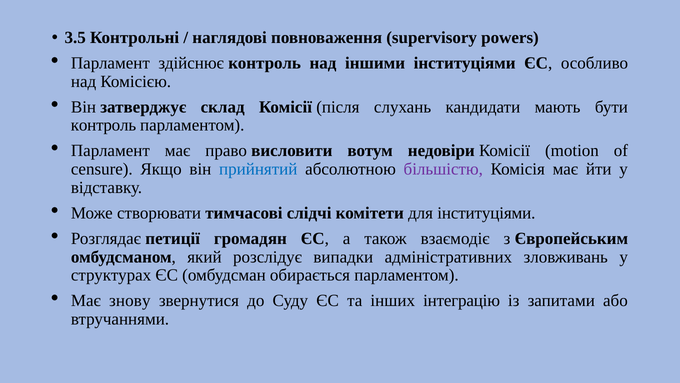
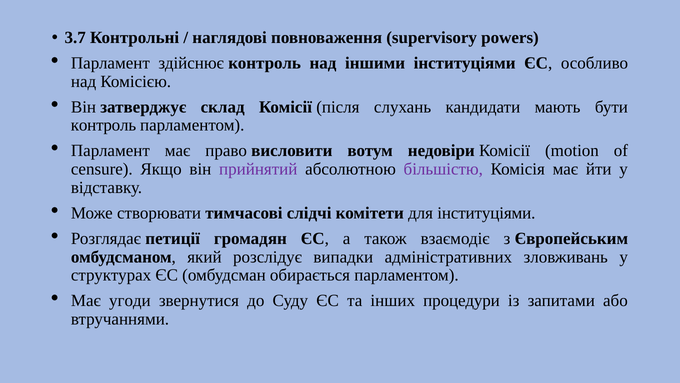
3.5: 3.5 -> 3.7
прийнятий colour: blue -> purple
знову: знову -> угоди
інтеграцію: інтеграцію -> процедури
